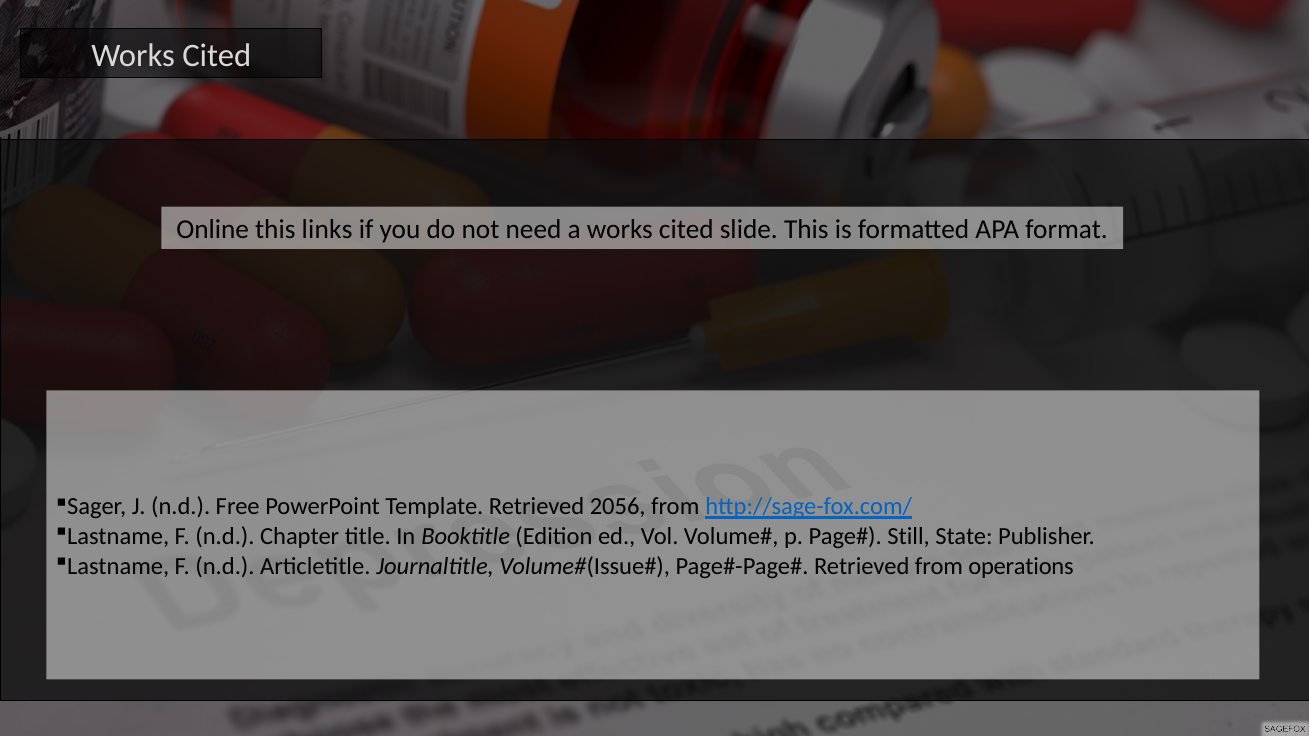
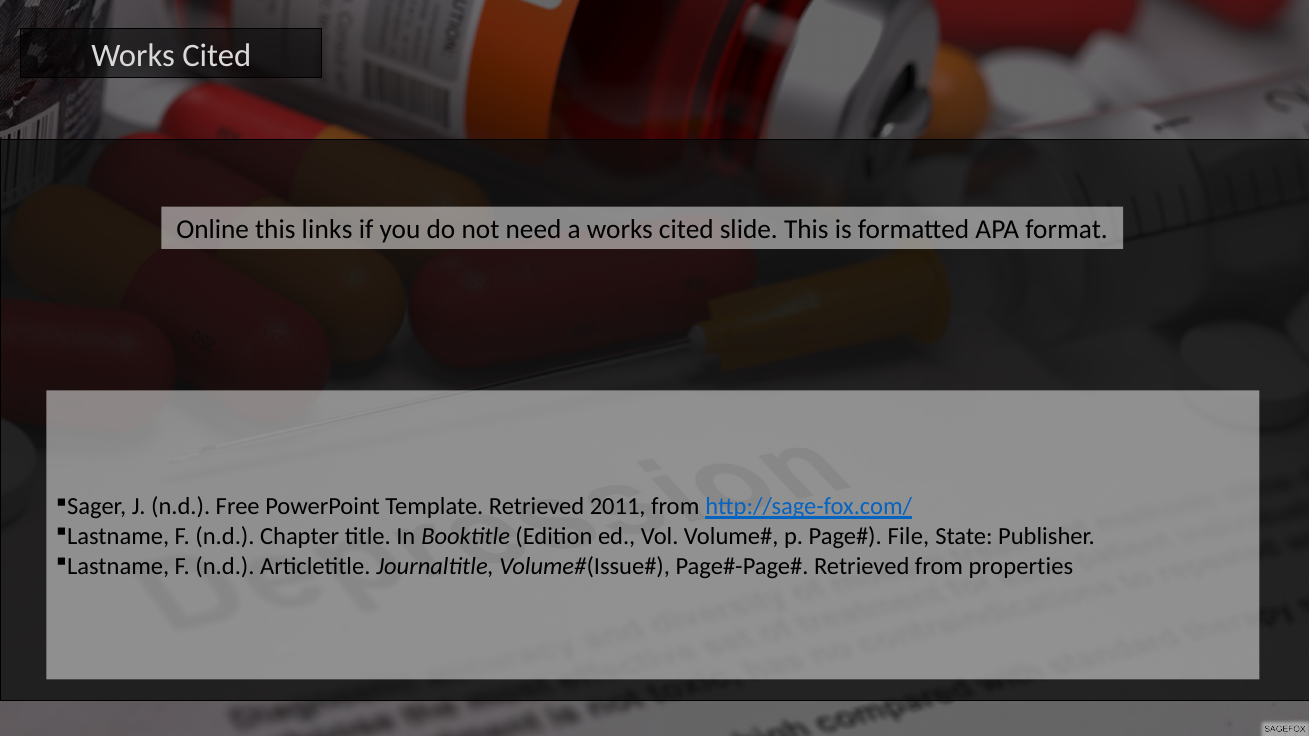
2056: 2056 -> 2011
Still: Still -> File
operations: operations -> properties
